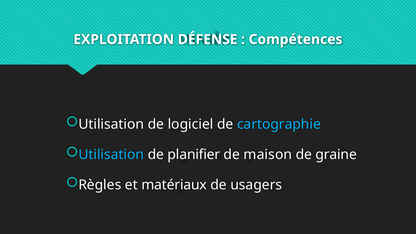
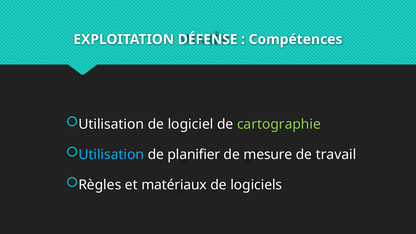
cartographie colour: light blue -> light green
maison: maison -> mesure
graine: graine -> travail
usagers: usagers -> logiciels
